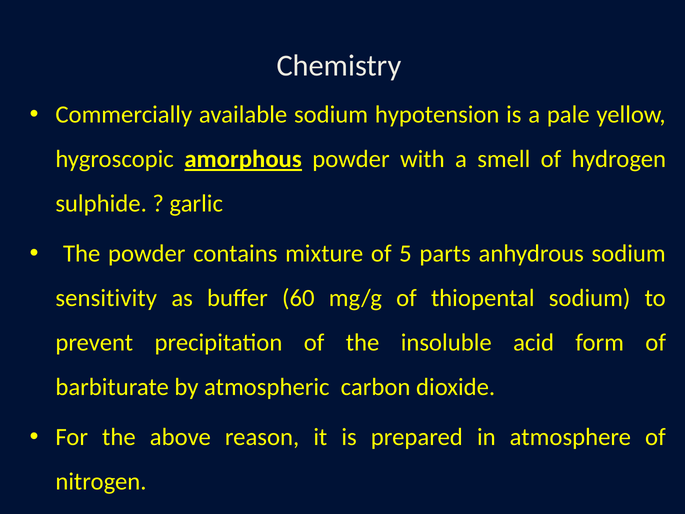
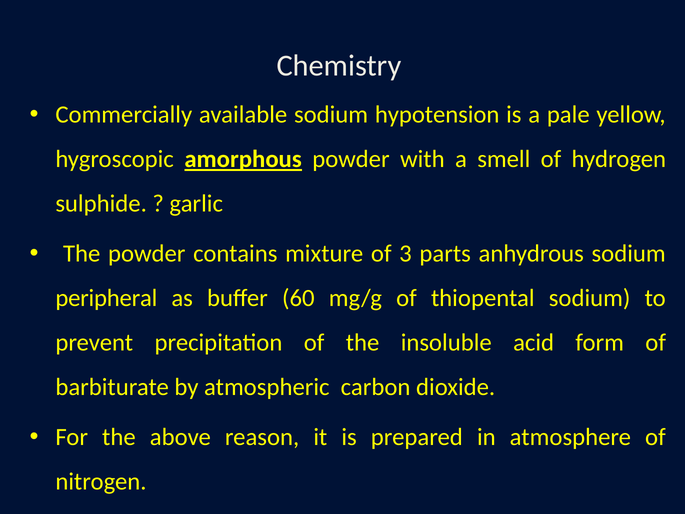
5: 5 -> 3
sensitivity: sensitivity -> peripheral
